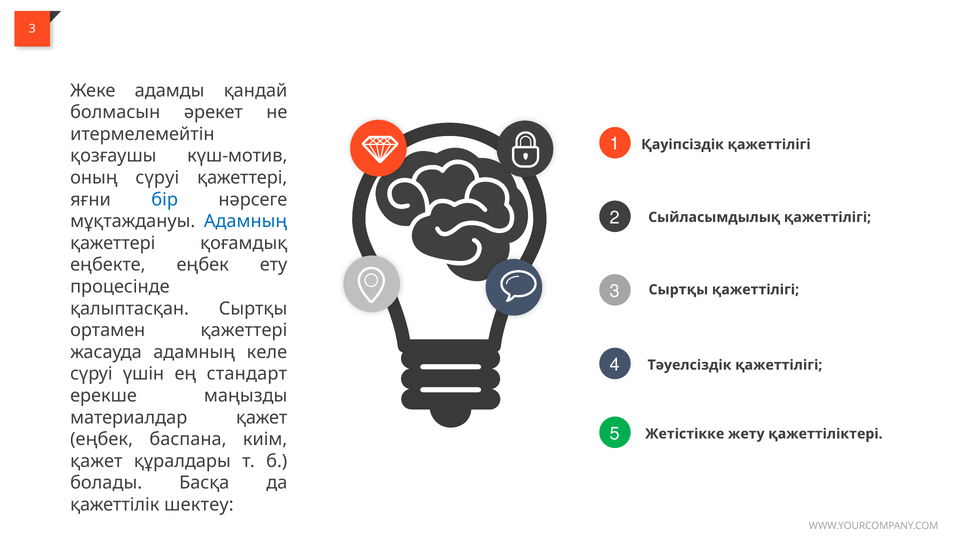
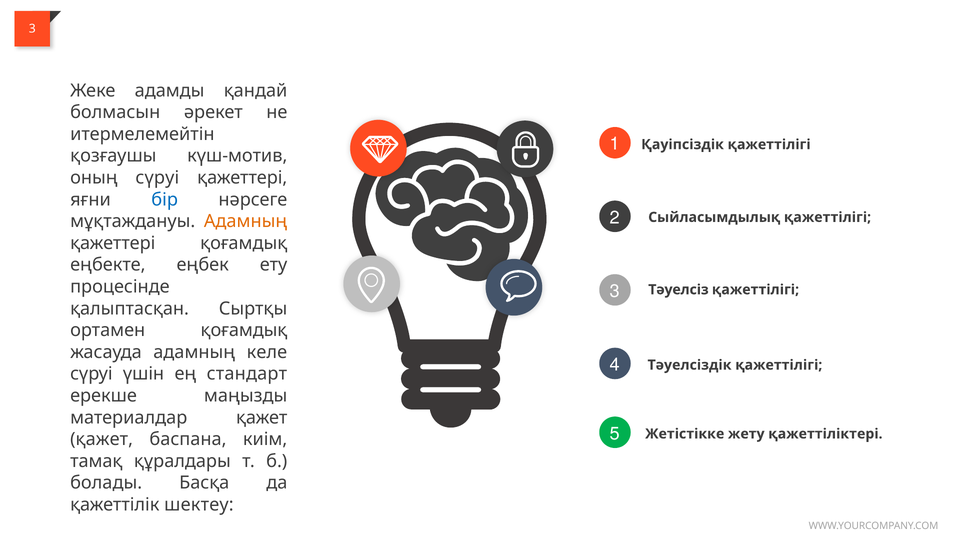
Адамның at (246, 221) colour: blue -> orange
Сыртқы at (678, 289): Сыртқы -> Тәуелсіз
ортамен қажеттері: қажеттері -> қоғамдық
еңбек at (102, 439): еңбек -> қажет
қажет at (96, 461): қажет -> тамақ
